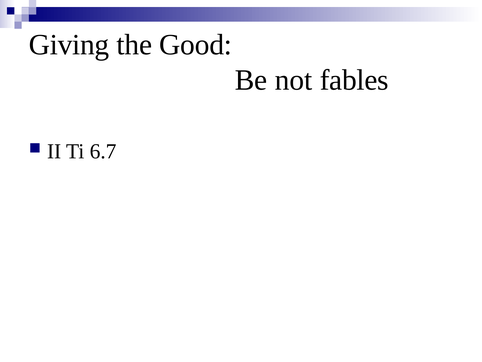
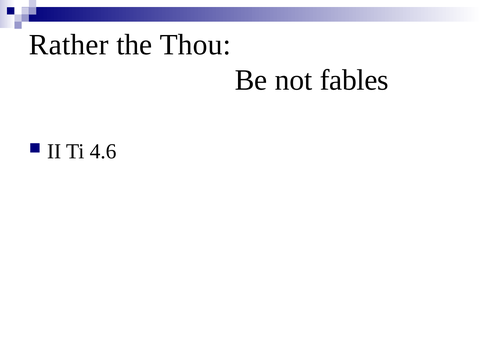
Giving: Giving -> Rather
Good: Good -> Thou
6.7: 6.7 -> 4.6
